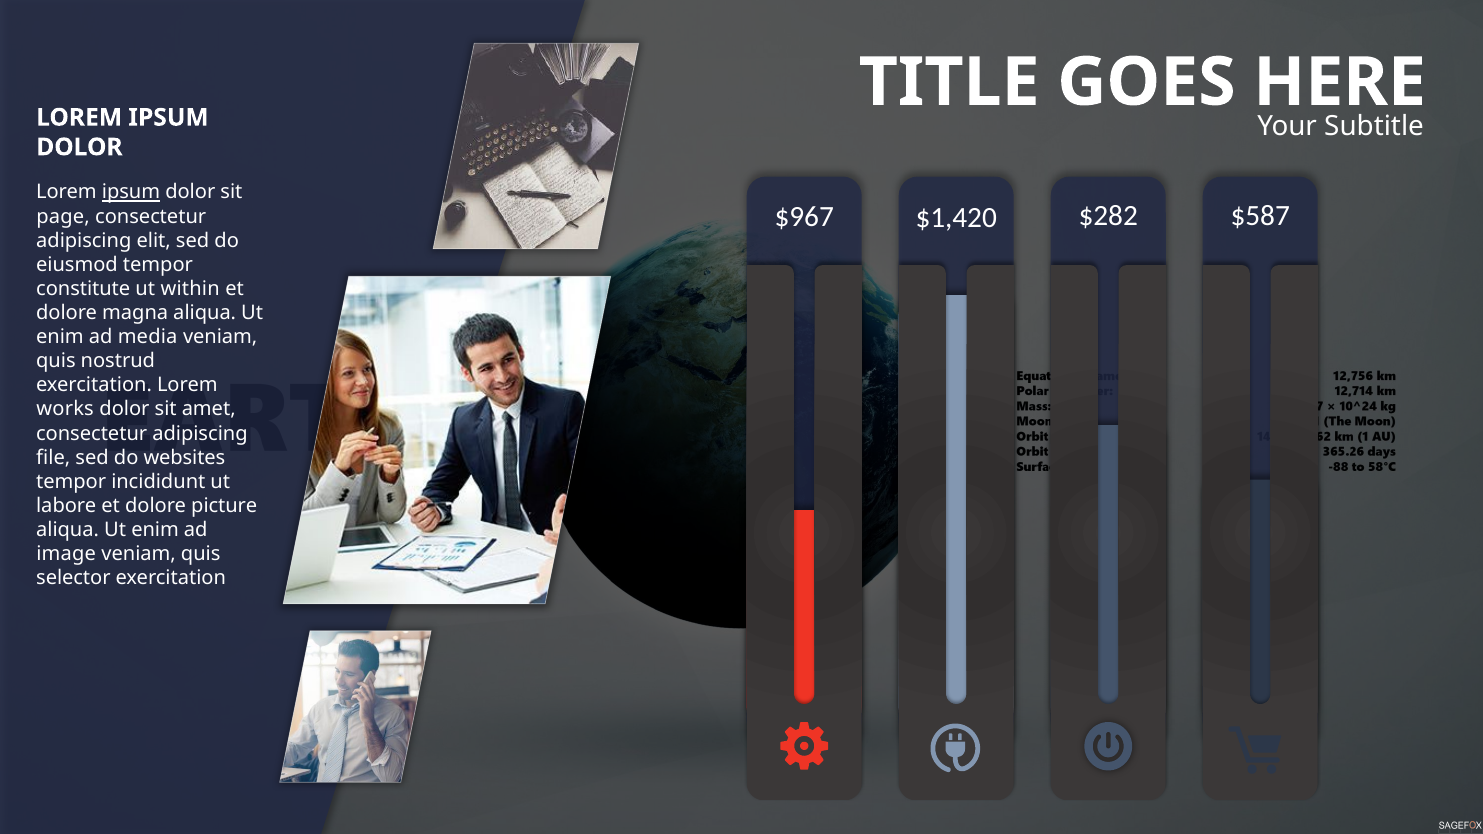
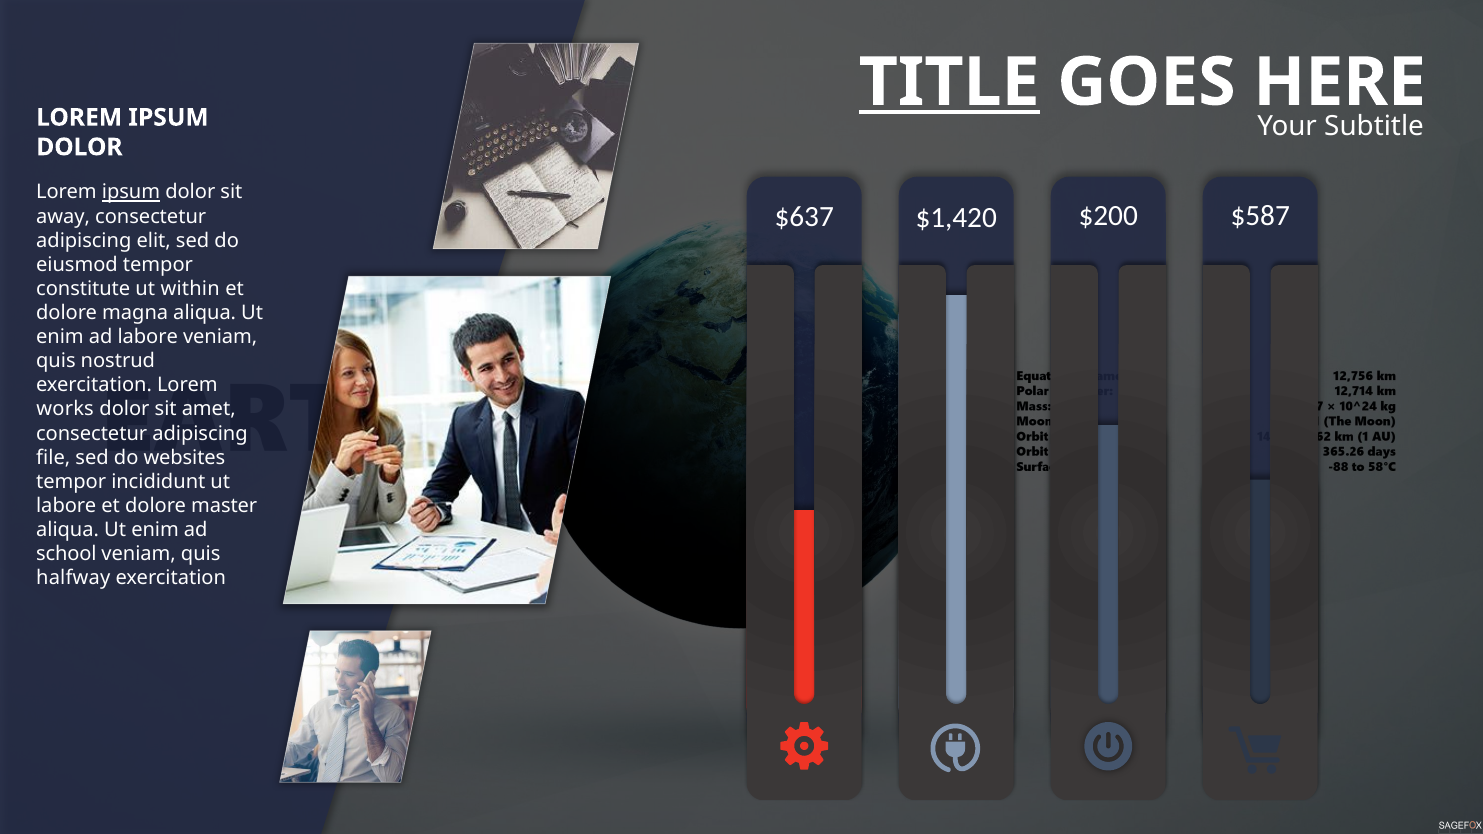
TITLE underline: none -> present
$967: $967 -> $637
$282: $282 -> $200
page: page -> away
ad media: media -> labore
picture: picture -> master
image: image -> school
selector: selector -> halfway
